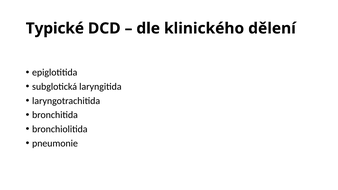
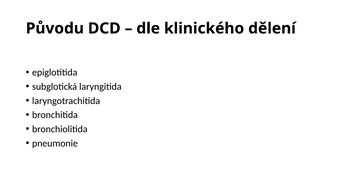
Typické: Typické -> Původu
